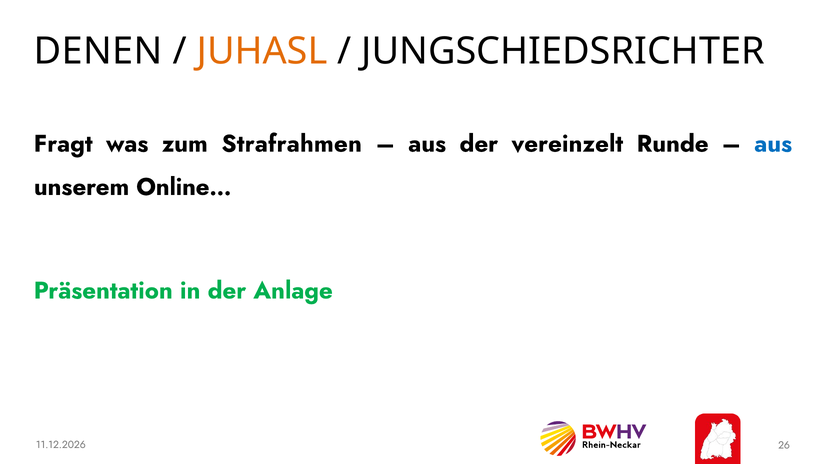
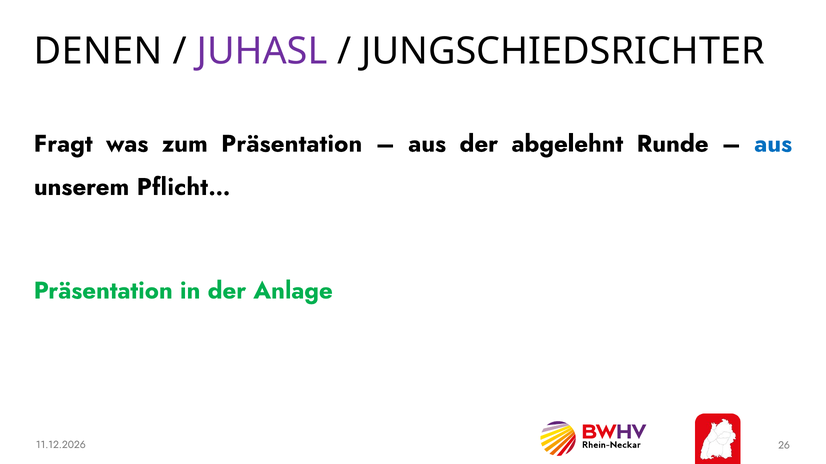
JUHASL colour: orange -> purple
zum Strafrahmen: Strafrahmen -> Präsentation
vereinzelt: vereinzelt -> abgelehnt
Online…: Online… -> Pflicht…
